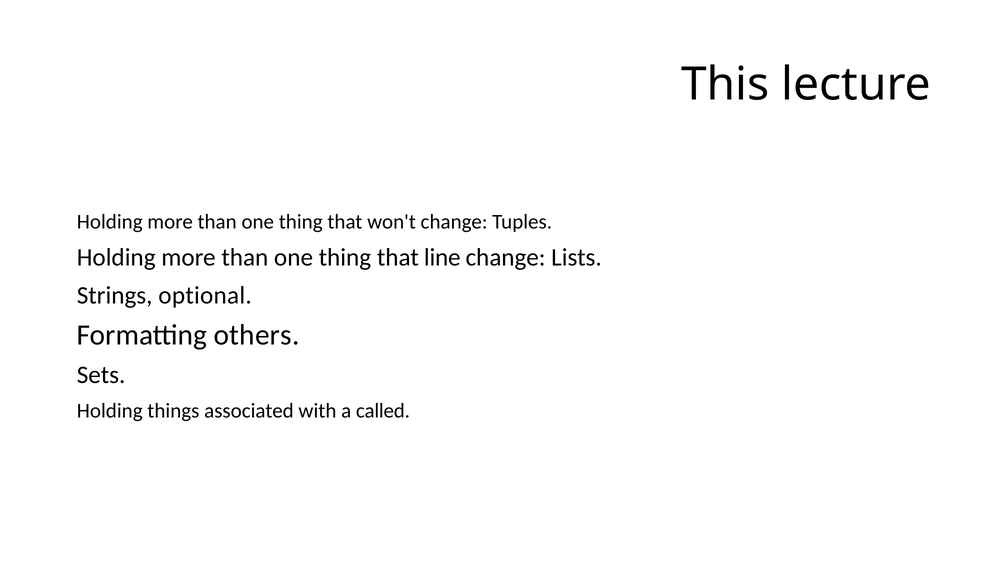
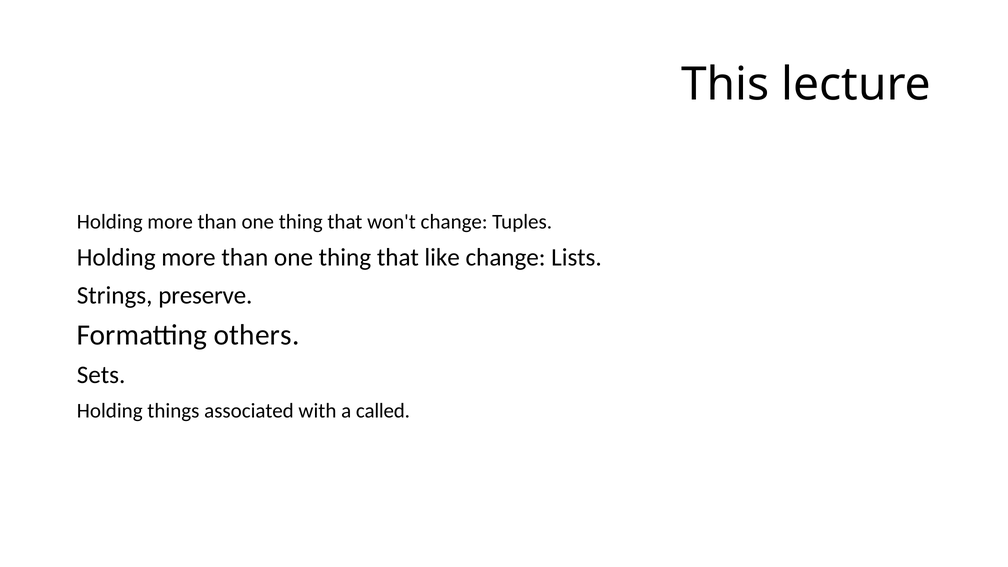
line: line -> like
optional: optional -> preserve
